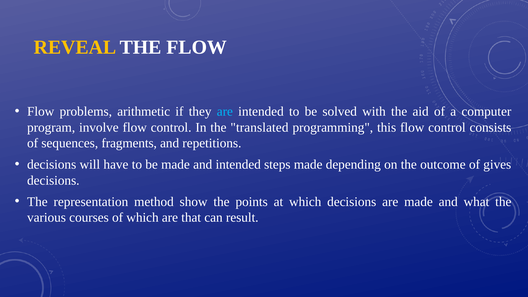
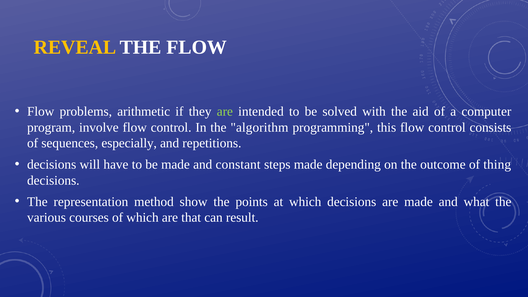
are at (225, 111) colour: light blue -> light green
translated: translated -> algorithm
fragments: fragments -> especially
and intended: intended -> constant
gives: gives -> thing
